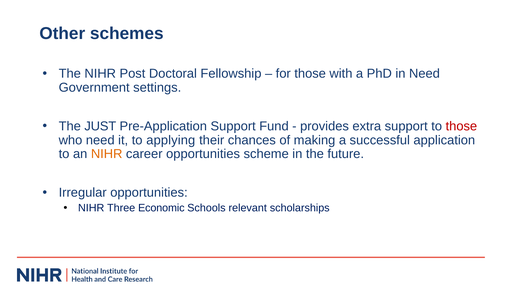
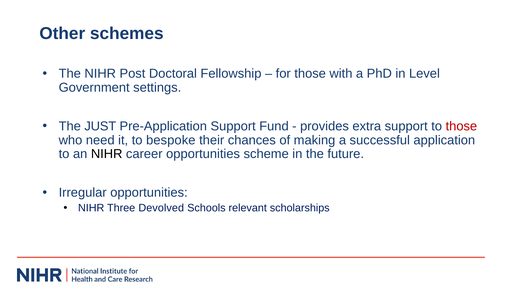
in Need: Need -> Level
applying: applying -> bespoke
NIHR at (107, 154) colour: orange -> black
Economic: Economic -> Devolved
